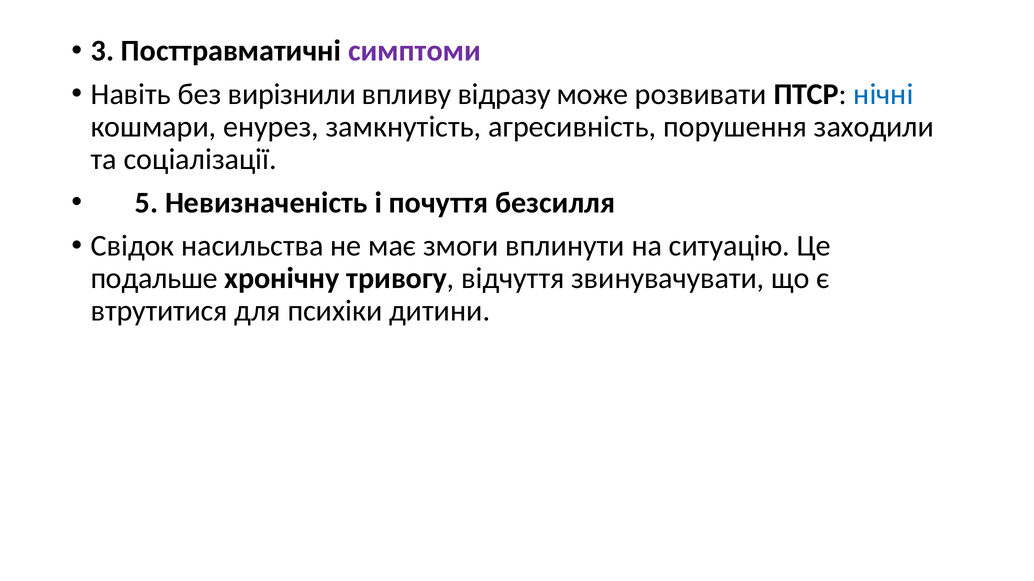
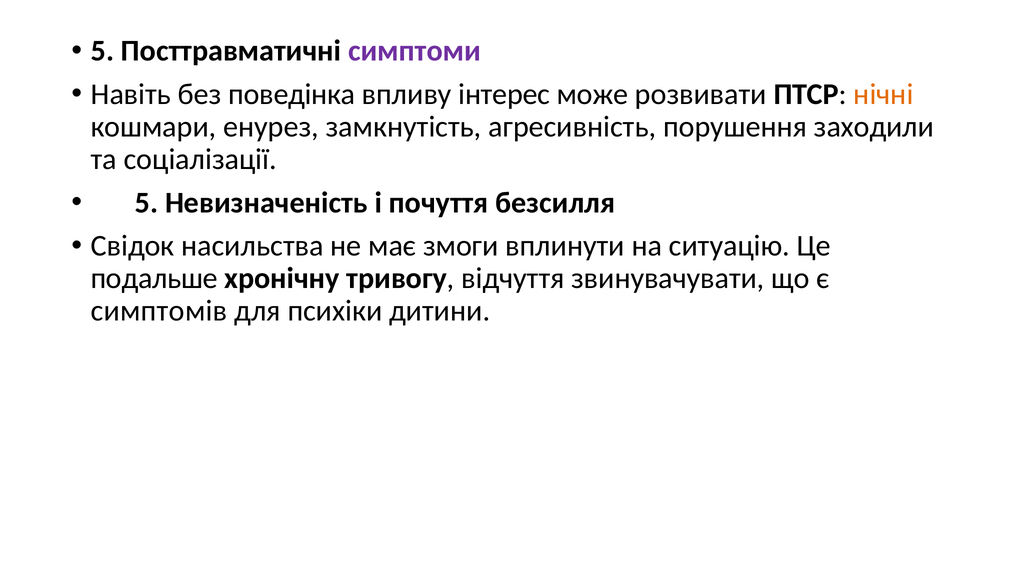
3: 3 -> 5
вирізнили: вирізнили -> поведінка
відразу: відразу -> інтерес
нічні colour: blue -> orange
втрутитися: втрутитися -> симптомів
